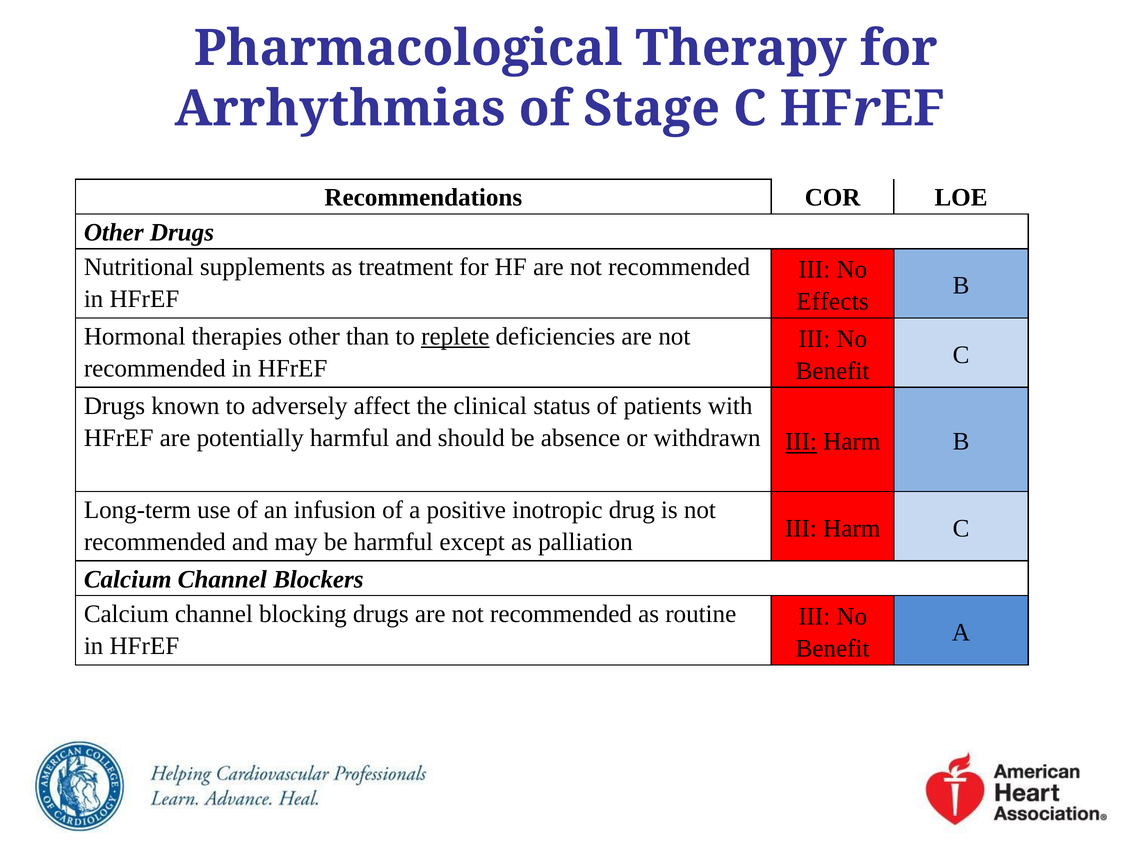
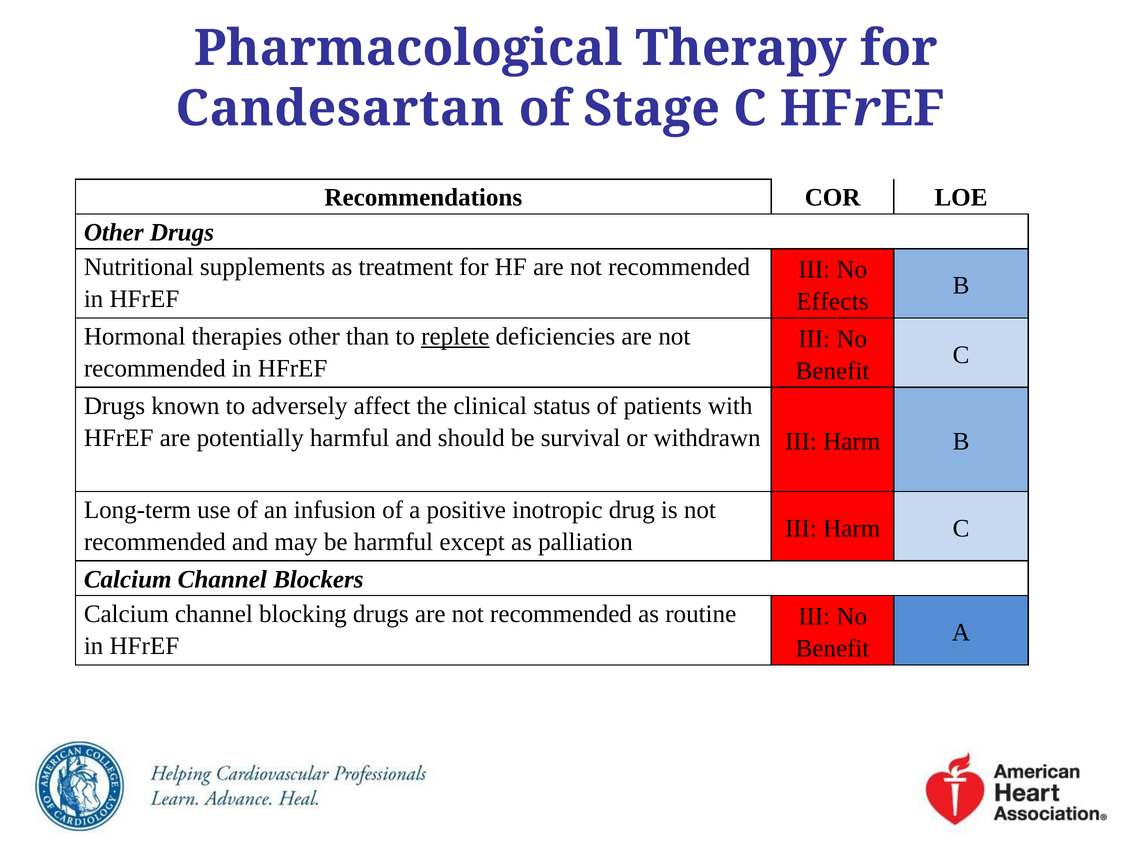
Arrhythmias: Arrhythmias -> Candesartan
absence: absence -> survival
III at (801, 442) underline: present -> none
